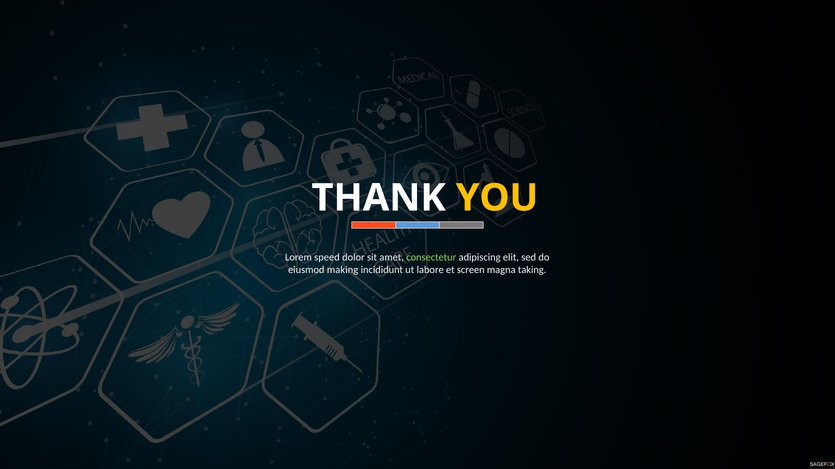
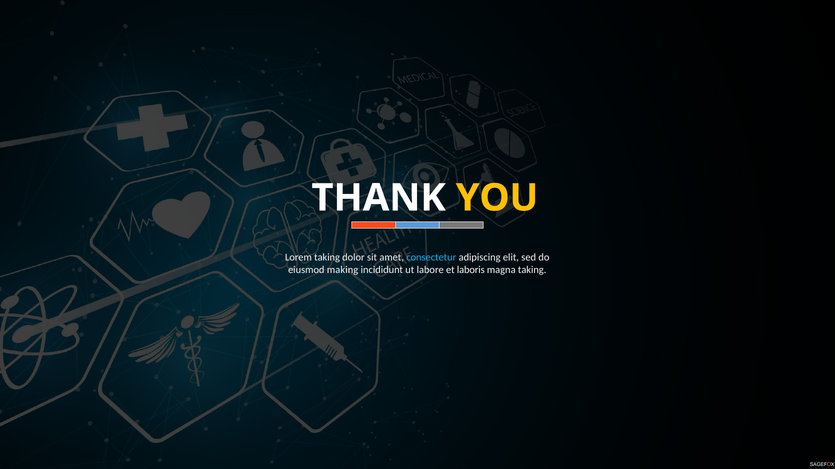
Lorem speed: speed -> taking
consectetur colour: light green -> light blue
screen: screen -> laboris
